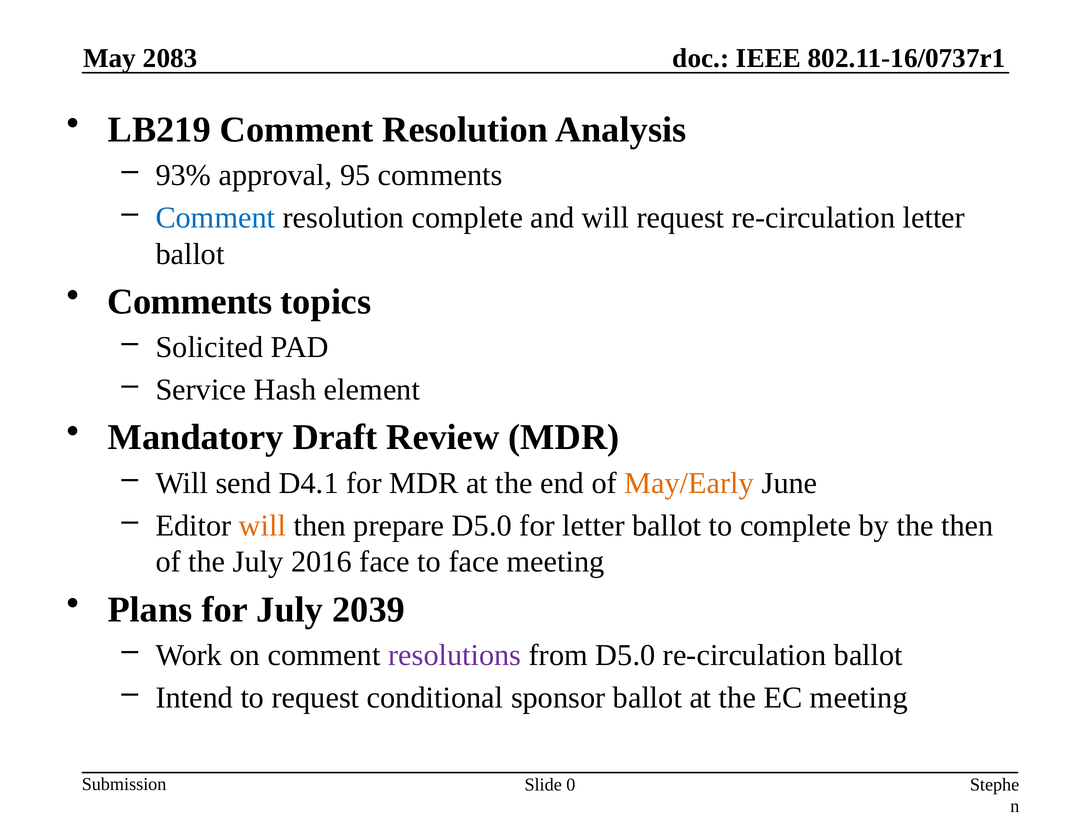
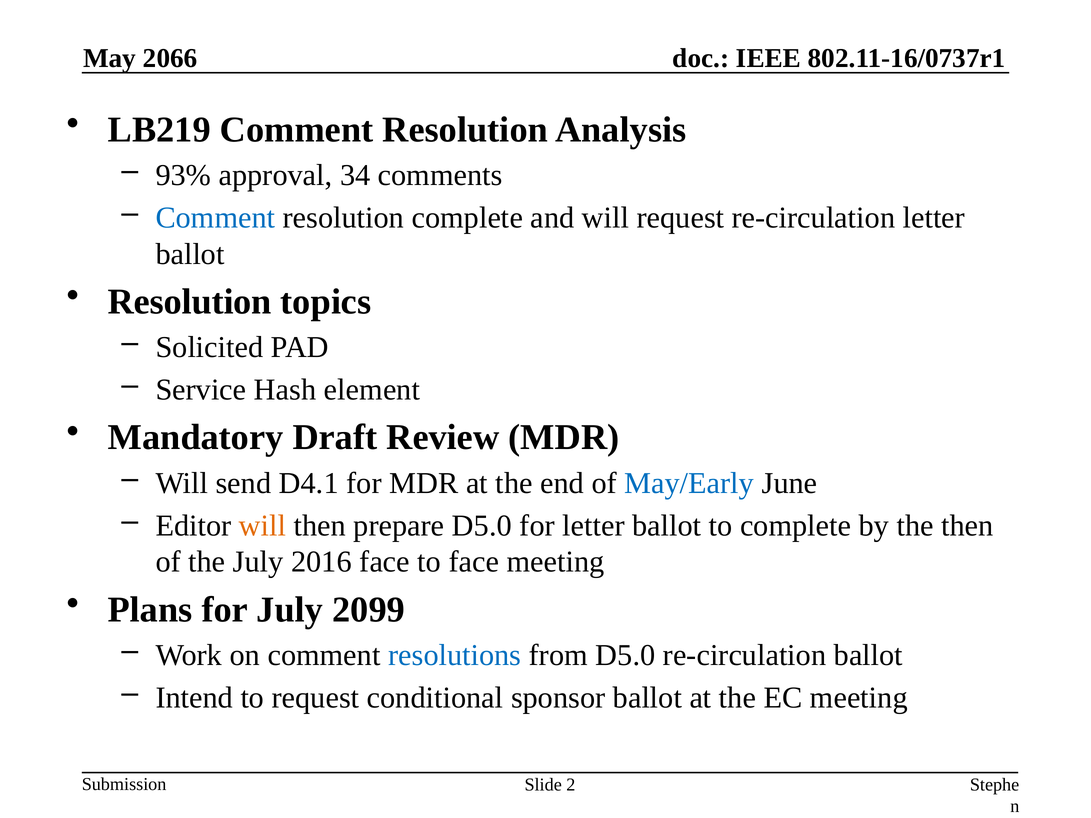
2083: 2083 -> 2066
95: 95 -> 34
Comments at (190, 302): Comments -> Resolution
May/Early colour: orange -> blue
2039: 2039 -> 2099
resolutions colour: purple -> blue
0: 0 -> 2
